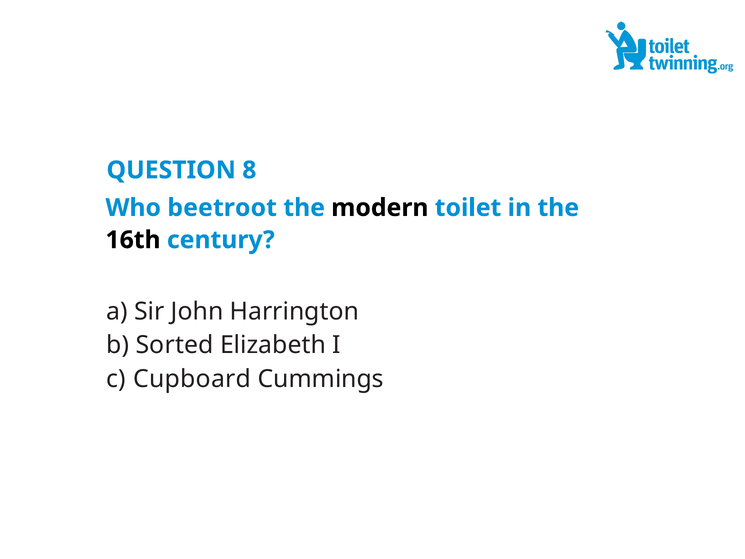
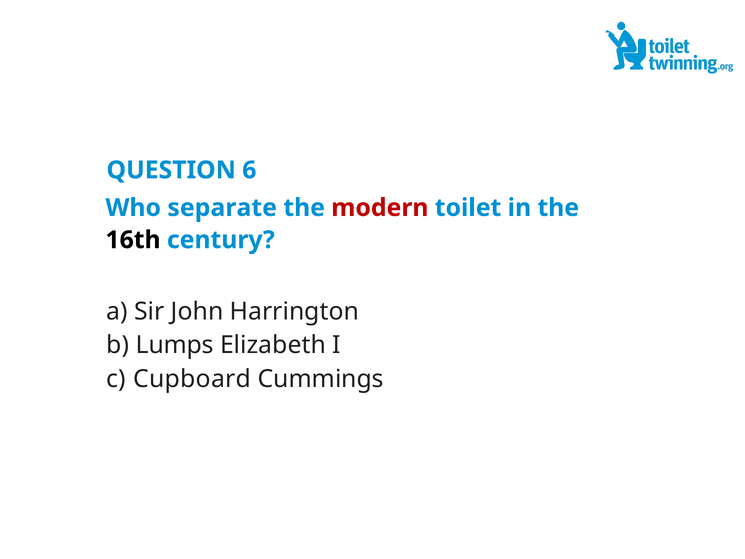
8: 8 -> 6
beetroot: beetroot -> separate
modern colour: black -> red
Sorted: Sorted -> Lumps
